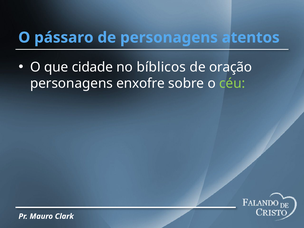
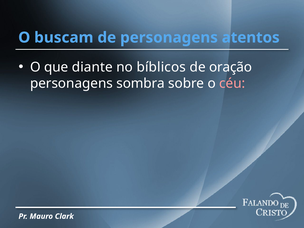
pássaro: pássaro -> buscam
cidade: cidade -> diante
enxofre: enxofre -> sombra
céu colour: light green -> pink
